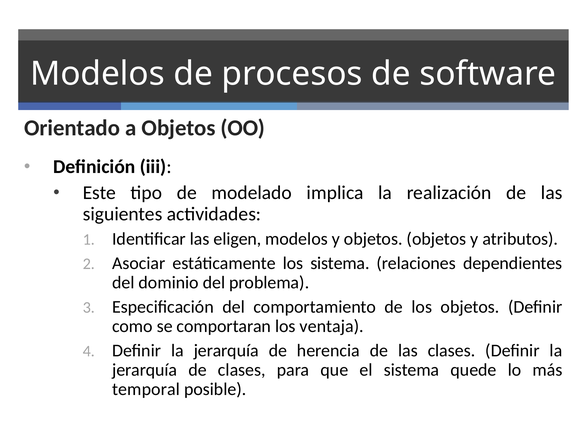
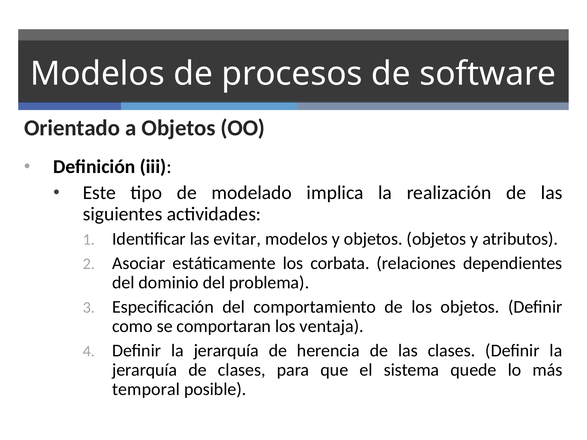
eligen: eligen -> evitar
los sistema: sistema -> corbata
